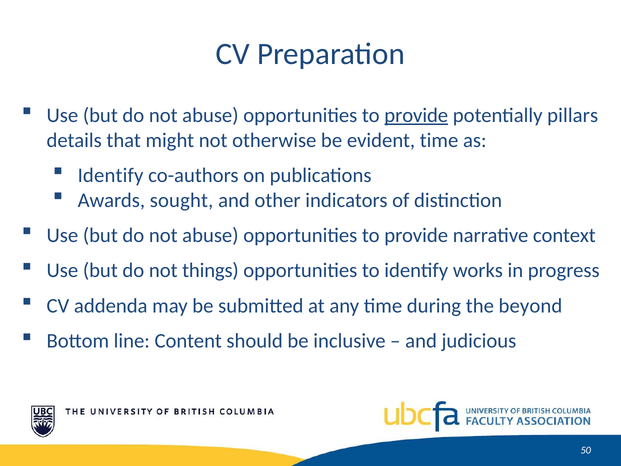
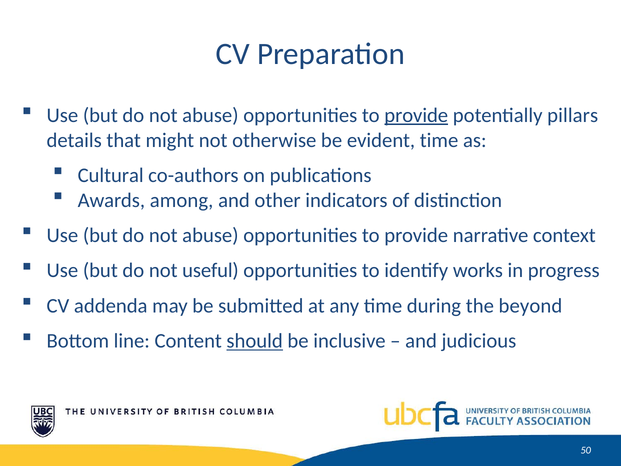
Identify at (111, 175): Identify -> Cultural
sought: sought -> among
things: things -> useful
should underline: none -> present
